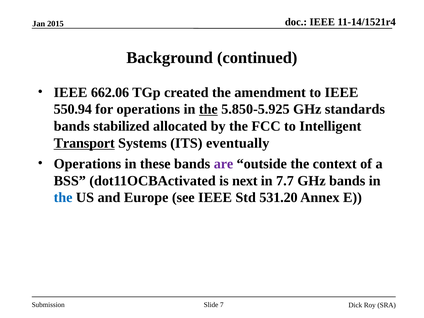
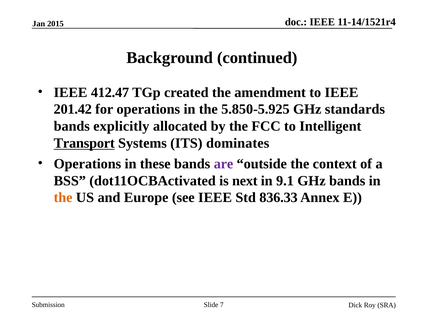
662.06: 662.06 -> 412.47
550.94: 550.94 -> 201.42
the at (208, 109) underline: present -> none
stabilized: stabilized -> explicitly
eventually: eventually -> dominates
7.7: 7.7 -> 9.1
the at (63, 198) colour: blue -> orange
531.20: 531.20 -> 836.33
